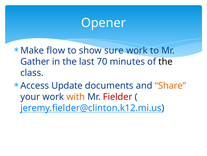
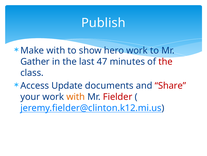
Opener: Opener -> Publish
Make flow: flow -> with
sure: sure -> hero
70: 70 -> 47
the at (166, 61) colour: black -> red
Share colour: orange -> red
